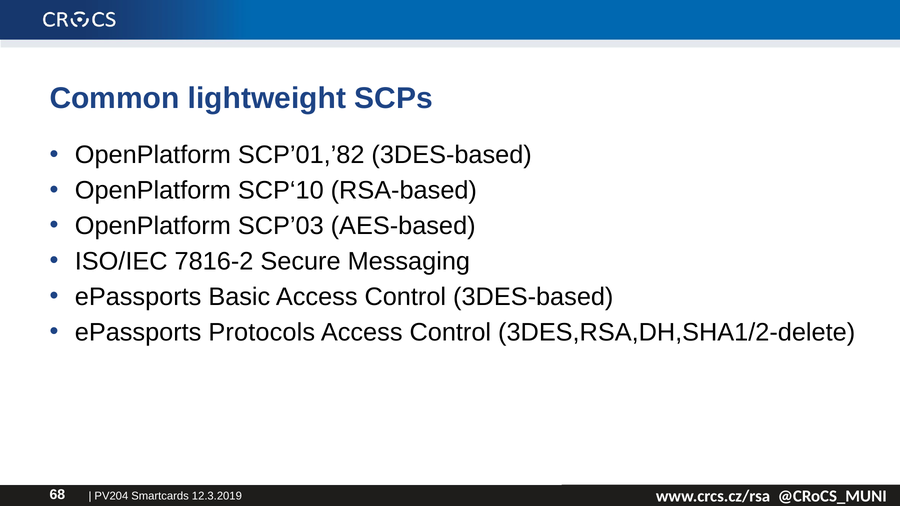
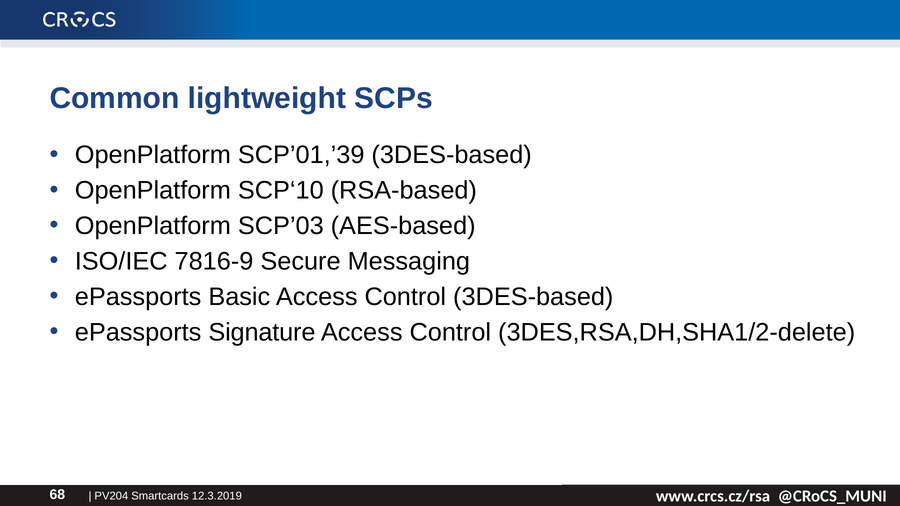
SCP’01,’82: SCP’01,’82 -> SCP’01,’39
7816-2: 7816-2 -> 7816-9
Protocols: Protocols -> Signature
